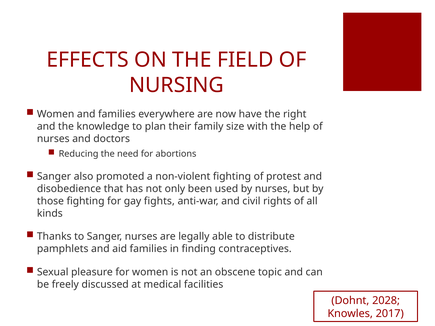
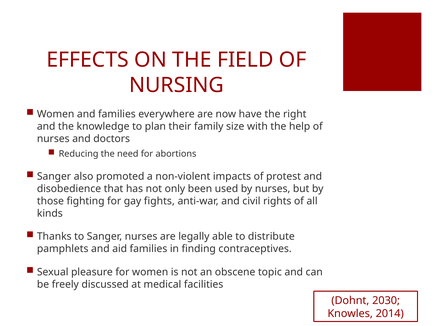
non-violent fighting: fighting -> impacts
2028: 2028 -> 2030
2017: 2017 -> 2014
